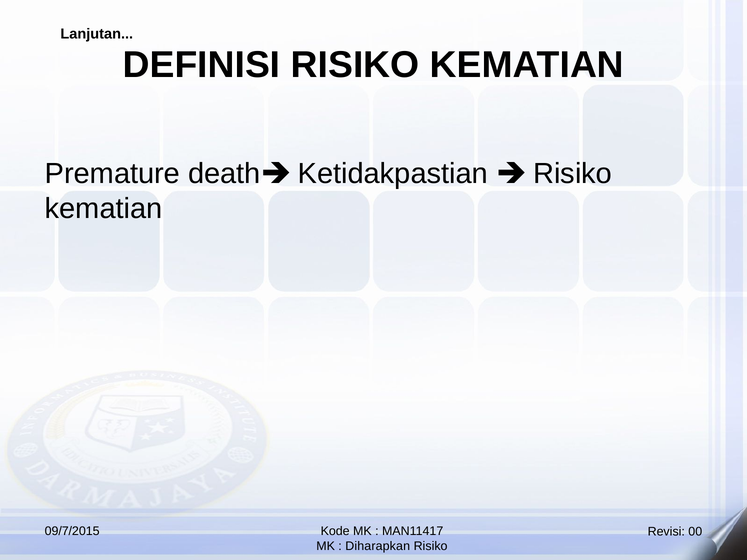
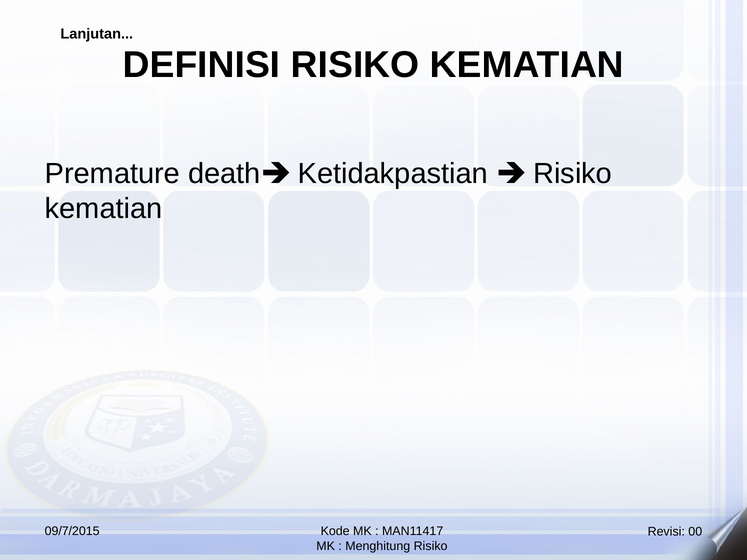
Diharapkan: Diharapkan -> Menghitung
